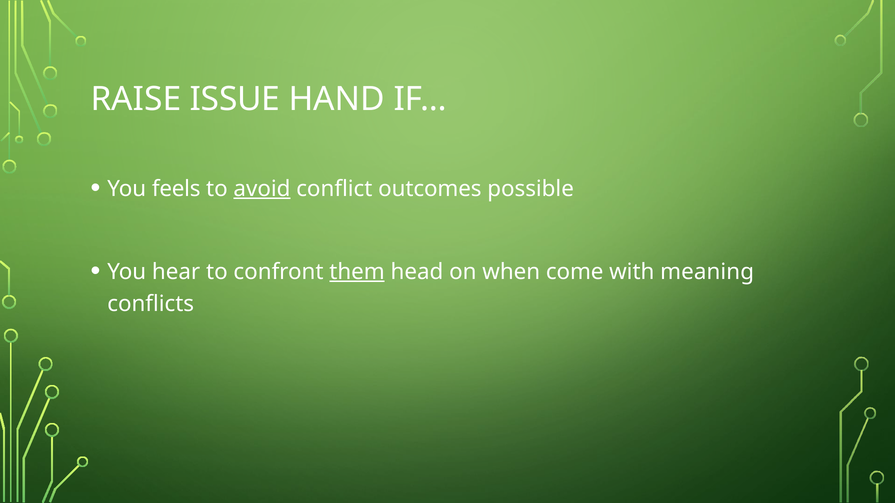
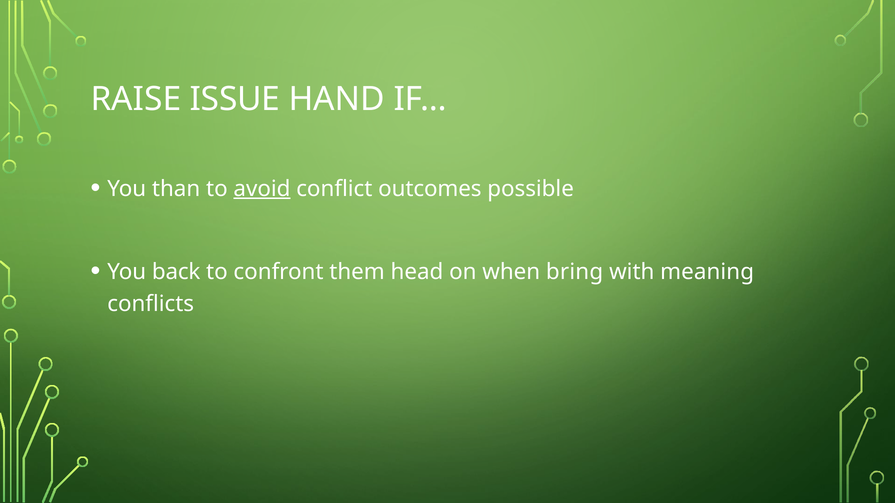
feels: feels -> than
hear: hear -> back
them underline: present -> none
come: come -> bring
